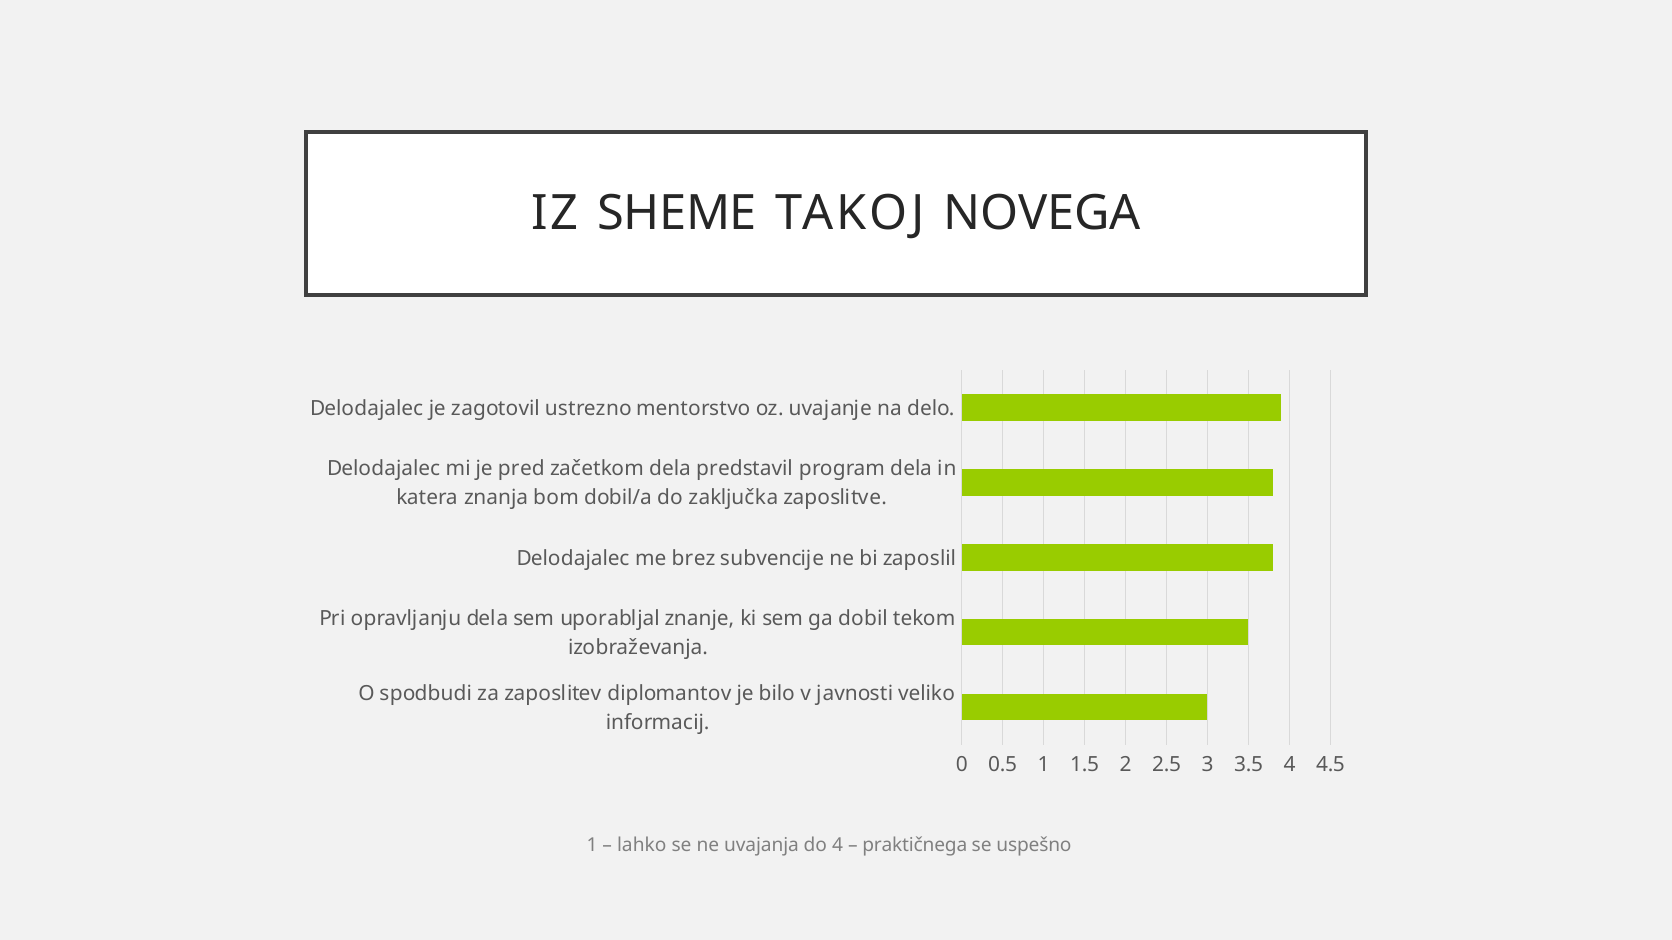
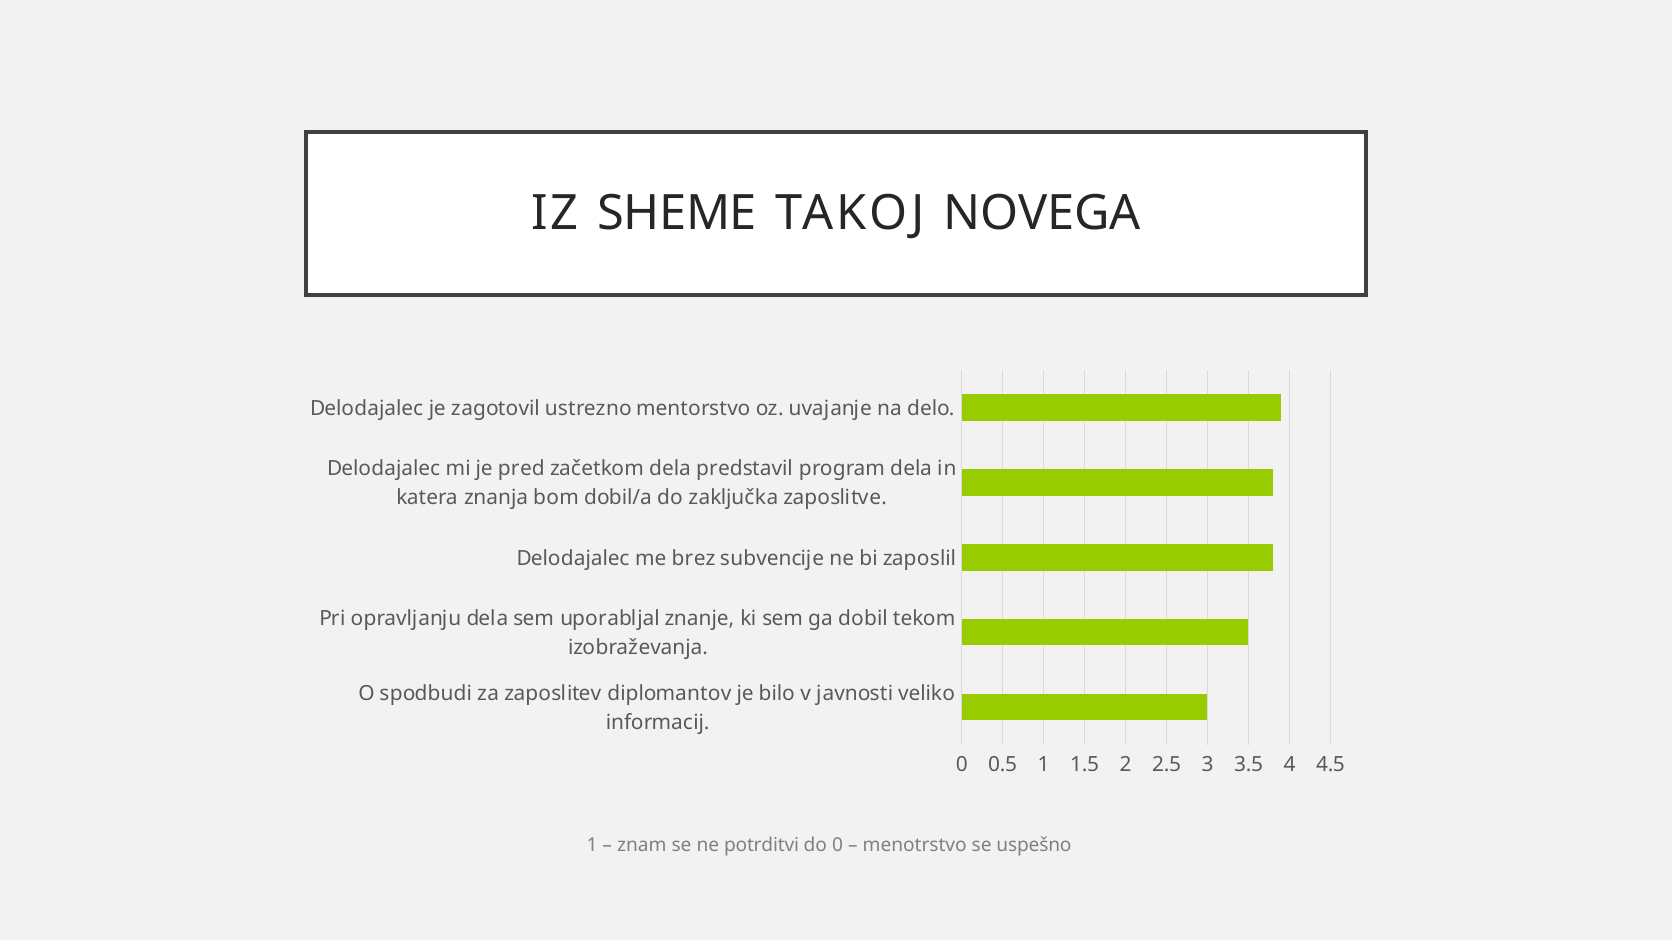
lahko: lahko -> znam
uvajanja: uvajanja -> potrditvi
do 4: 4 -> 0
praktičnega: praktičnega -> menotrstvo
